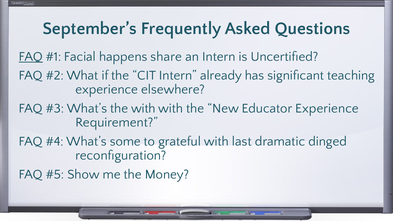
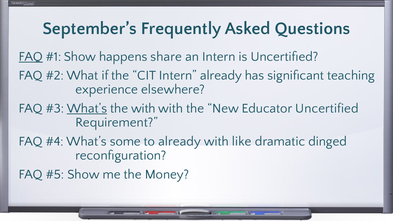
Facial at (80, 56): Facial -> Show
What’s at (87, 108) underline: none -> present
Educator Experience: Experience -> Uncertified
to grateful: grateful -> already
last: last -> like
